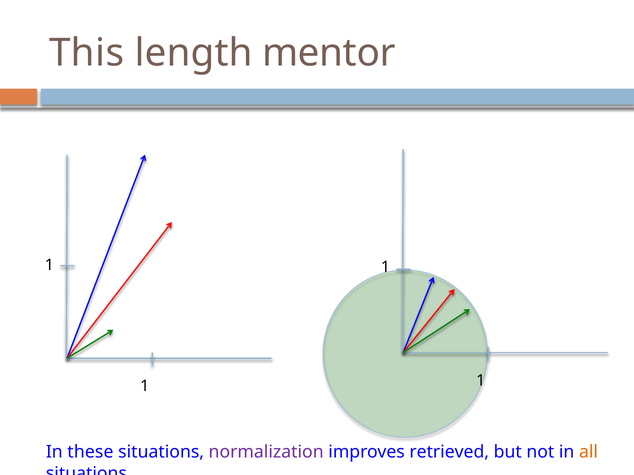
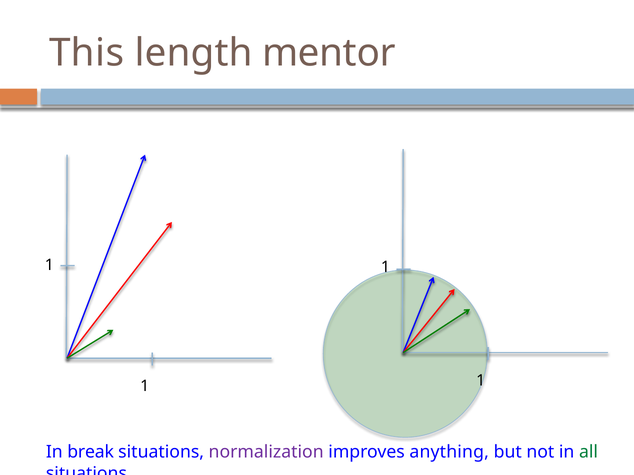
these: these -> break
retrieved: retrieved -> anything
all colour: orange -> green
